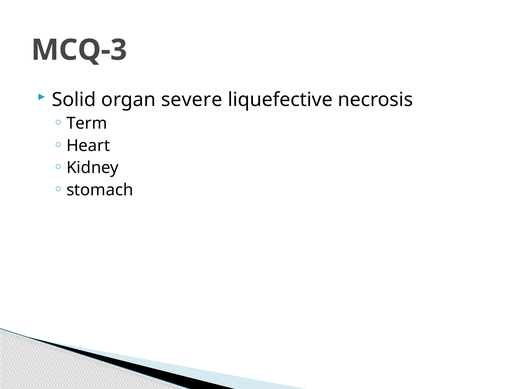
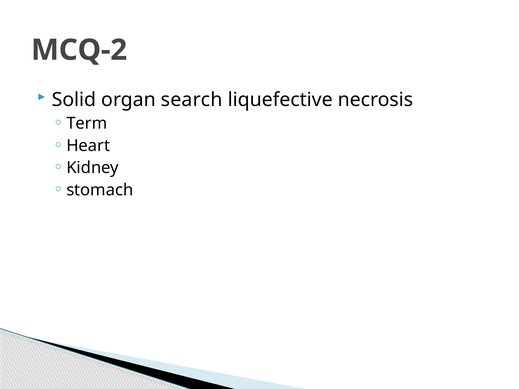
MCQ-3: MCQ-3 -> MCQ-2
severe: severe -> search
